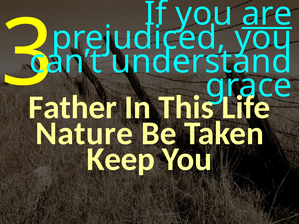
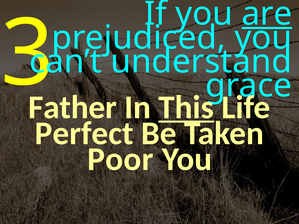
This underline: none -> present
Nature: Nature -> Perfect
Keep: Keep -> Poor
